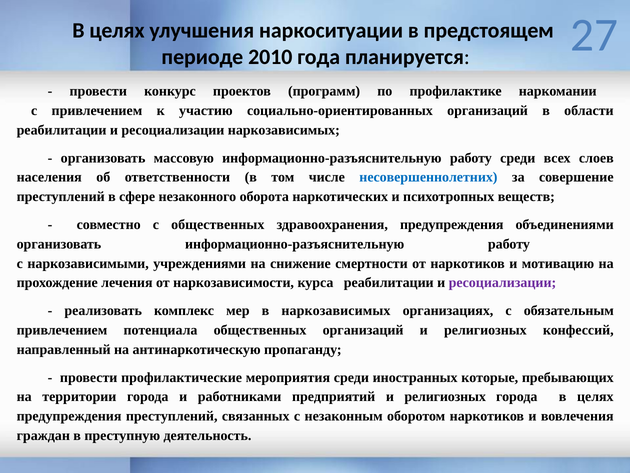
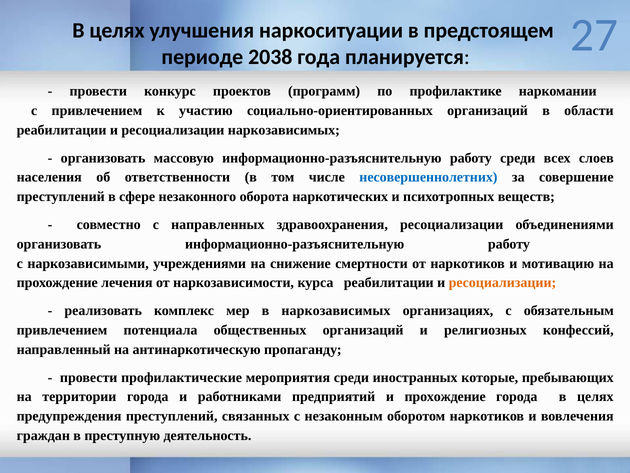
2010: 2010 -> 2038
с общественных: общественных -> направленных
здравоохранения предупреждения: предупреждения -> ресоциализации
ресоциализации at (502, 282) colour: purple -> orange
предприятий и религиозных: религиозных -> прохождение
